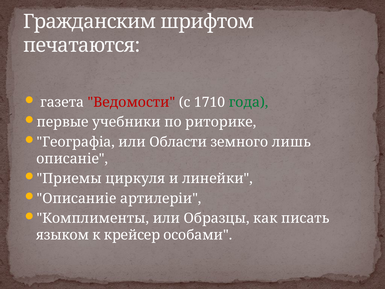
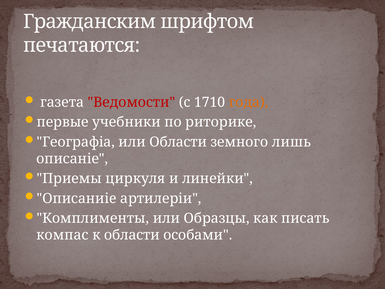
года colour: green -> orange
языком: языком -> компас
к крейсер: крейсер -> области
